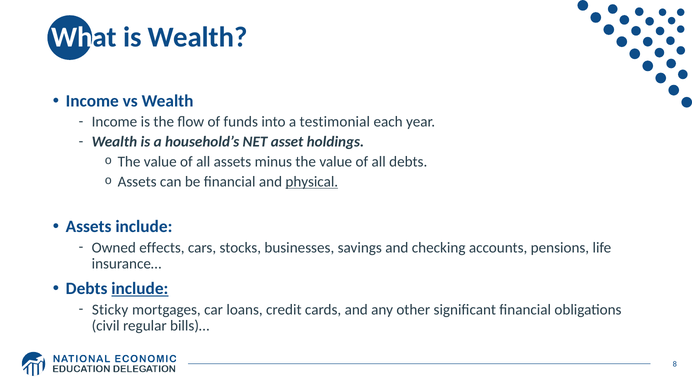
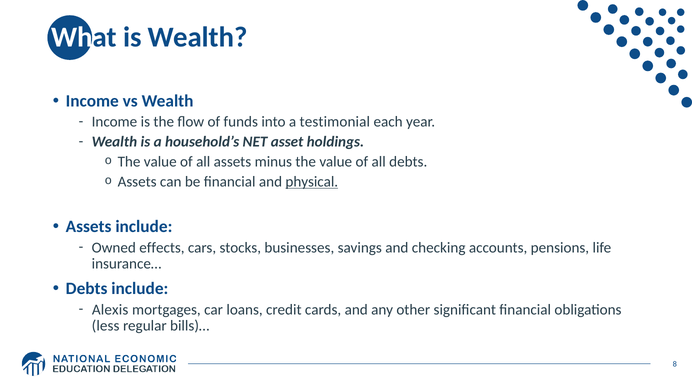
include at (140, 289) underline: present -> none
Sticky: Sticky -> Alexis
civil: civil -> less
